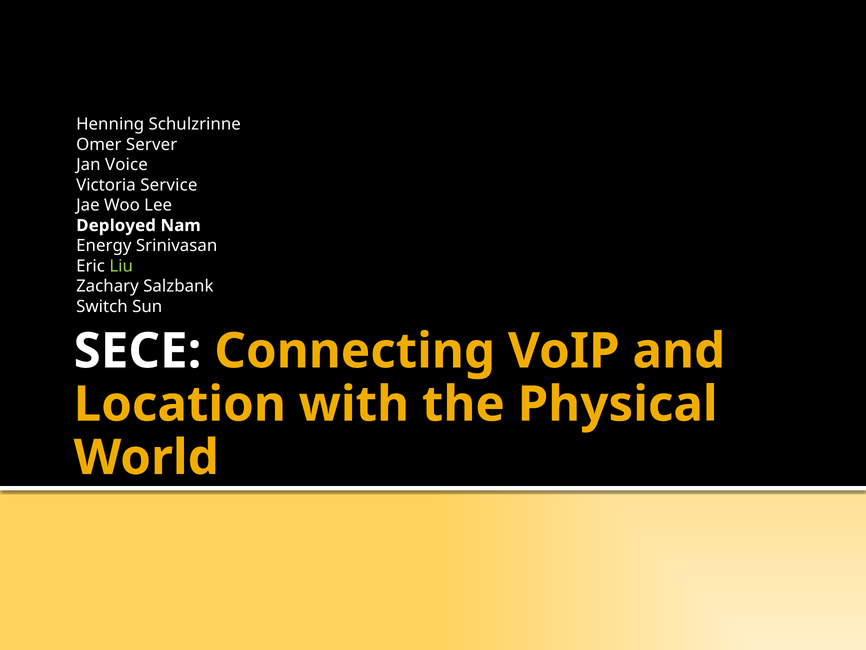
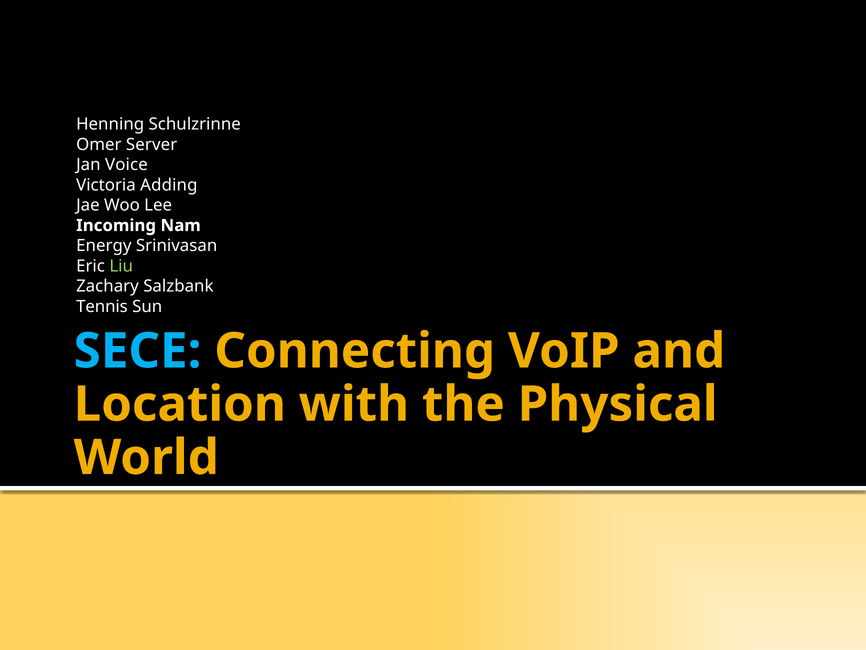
Service: Service -> Adding
Deployed: Deployed -> Incoming
Switch: Switch -> Tennis
SECE colour: white -> light blue
